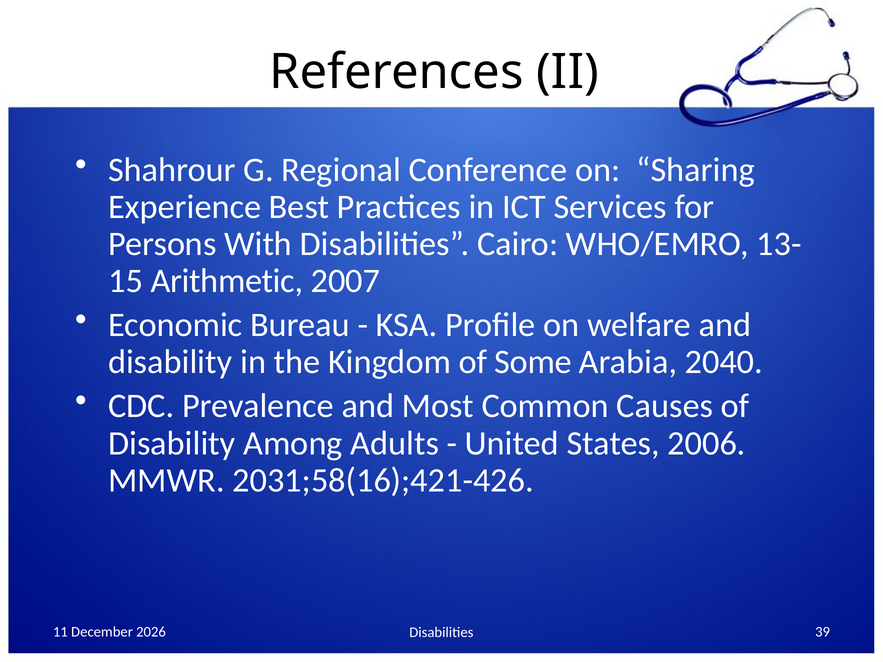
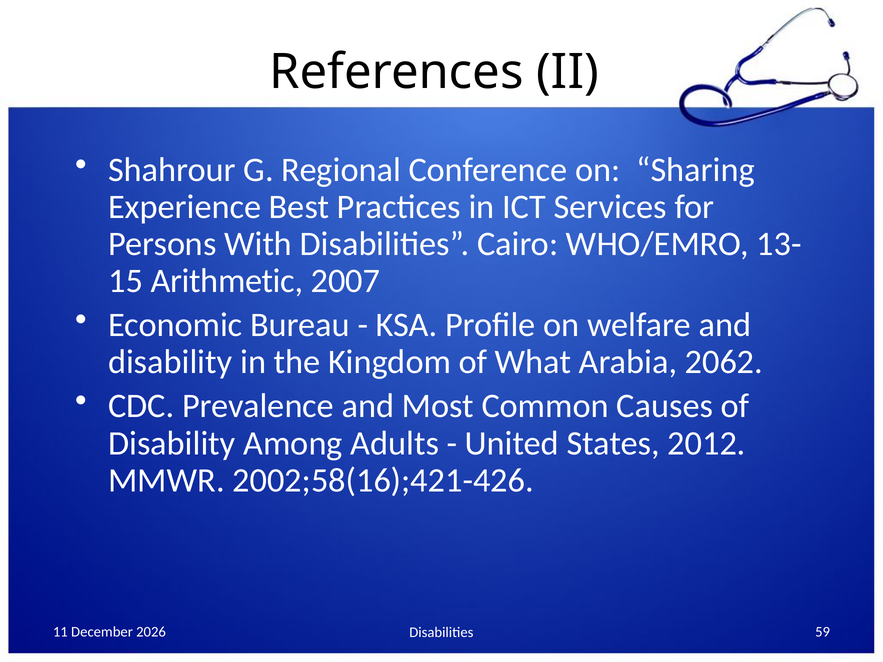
Some: Some -> What
2040: 2040 -> 2062
2006: 2006 -> 2012
2031;58(16);421-426: 2031;58(16);421-426 -> 2002;58(16);421-426
39: 39 -> 59
